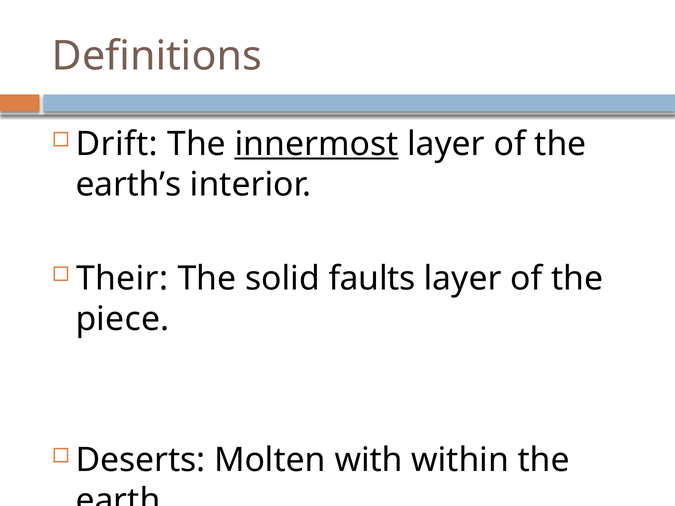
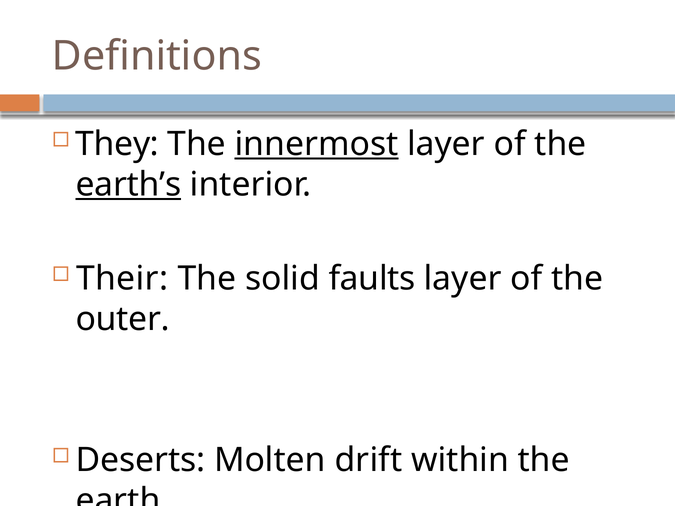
Drift: Drift -> They
earth’s underline: none -> present
piece: piece -> outer
with: with -> drift
